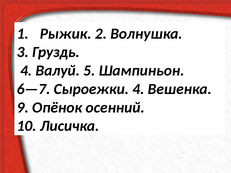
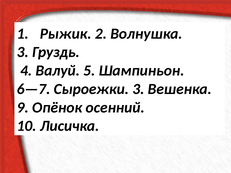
Сыроежки 4: 4 -> 3
